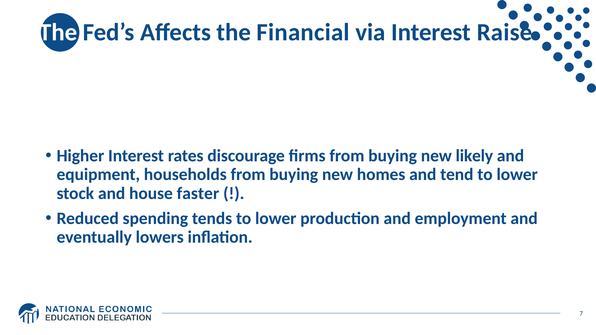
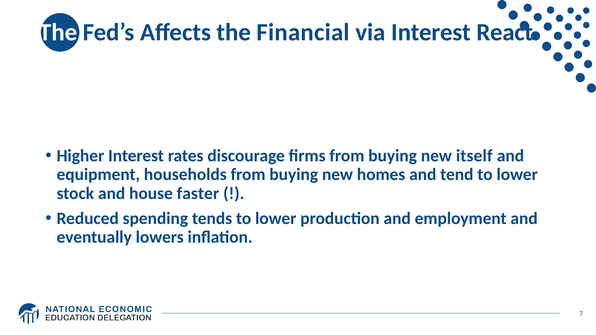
Raise: Raise -> React
likely: likely -> itself
